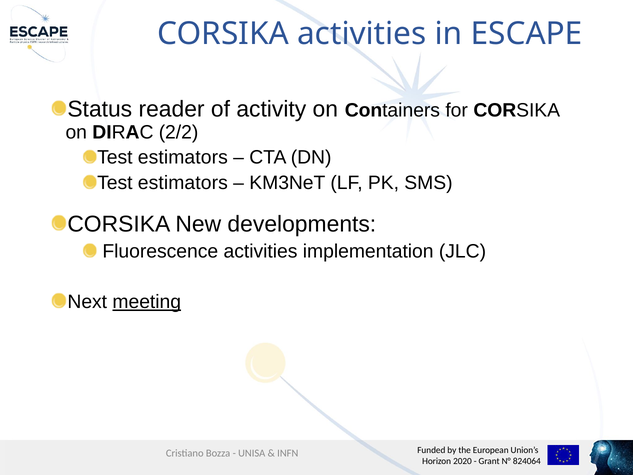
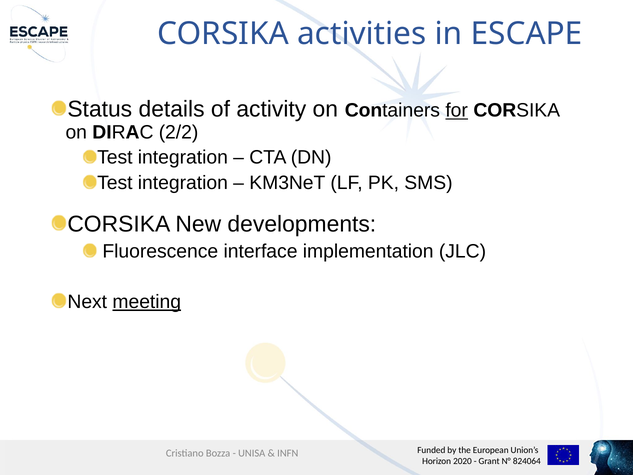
reader: reader -> details
for underline: none -> present
estimators at (183, 157): estimators -> integration
estimators at (183, 183): estimators -> integration
Fluorescence activities: activities -> interface
